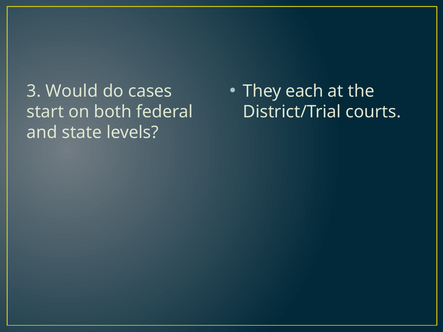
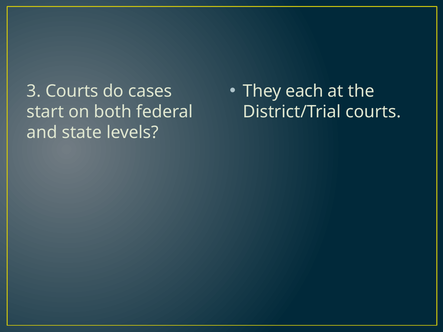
3 Would: Would -> Courts
